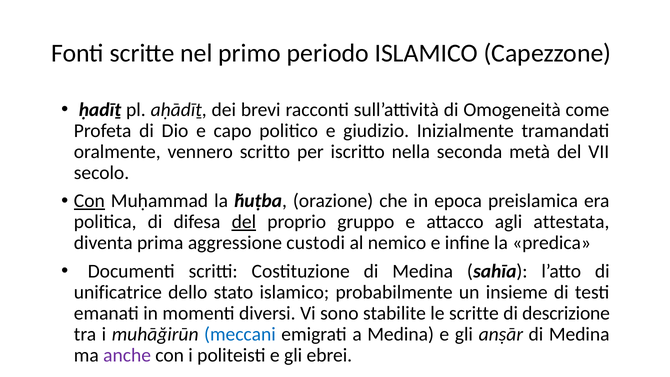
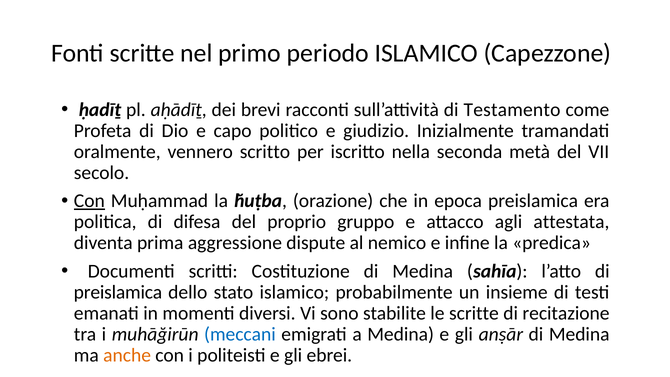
Omogeneità: Omogeneità -> Testamento
del at (244, 222) underline: present -> none
custodi: custodi -> dispute
unificatrice at (118, 292): unificatrice -> preislamica
descrizione: descrizione -> recitazione
anche colour: purple -> orange
